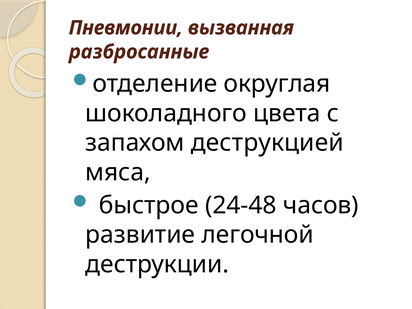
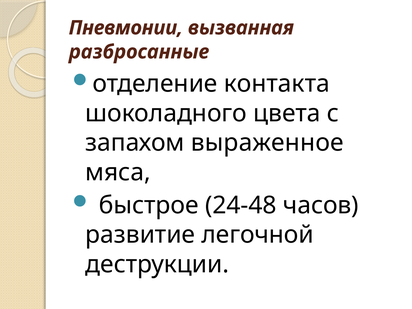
округлая: округлая -> контакта
деструкцией: деструкцией -> выраженное
